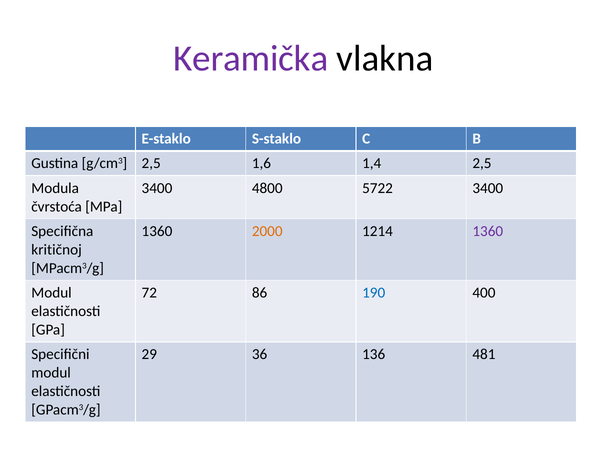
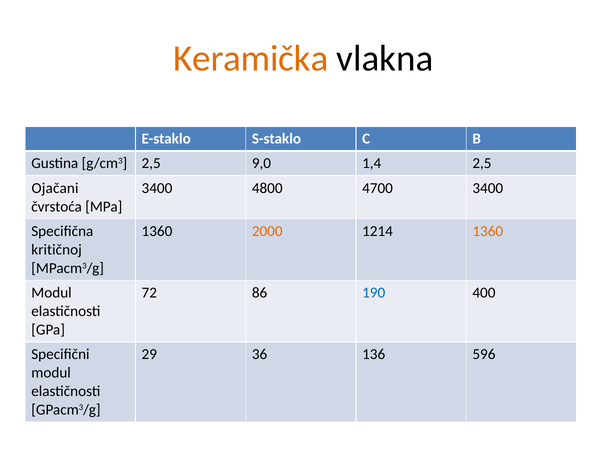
Keramička colour: purple -> orange
1,6: 1,6 -> 9,0
Modula: Modula -> Ojačani
5722: 5722 -> 4700
1360 at (488, 231) colour: purple -> orange
481: 481 -> 596
